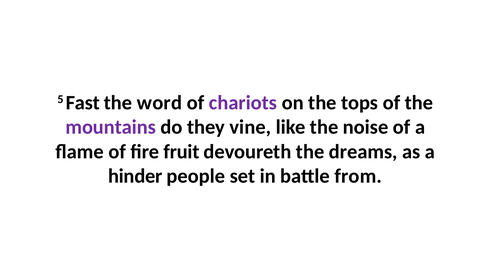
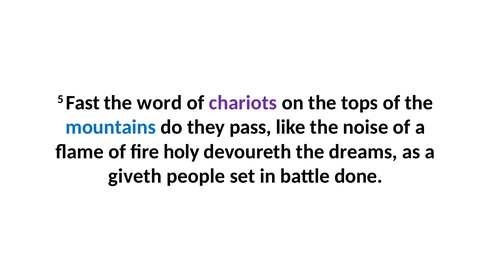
mountains colour: purple -> blue
vine: vine -> pass
fruit: fruit -> holy
hinder: hinder -> giveth
from: from -> done
